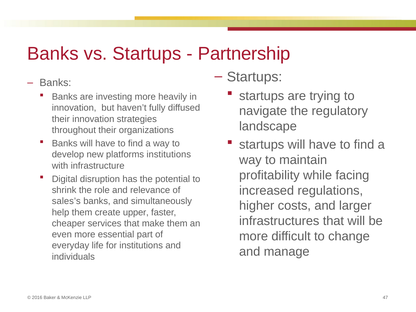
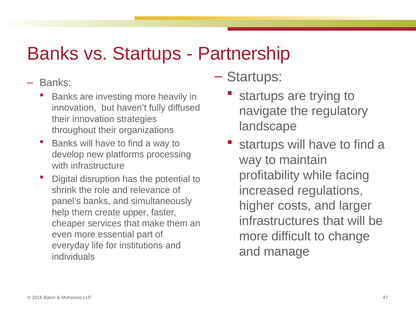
platforms institutions: institutions -> processing
sales’s: sales’s -> panel’s
